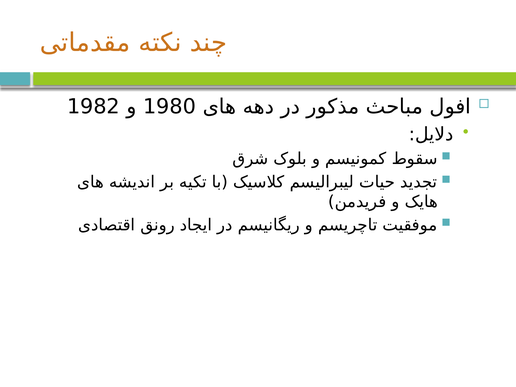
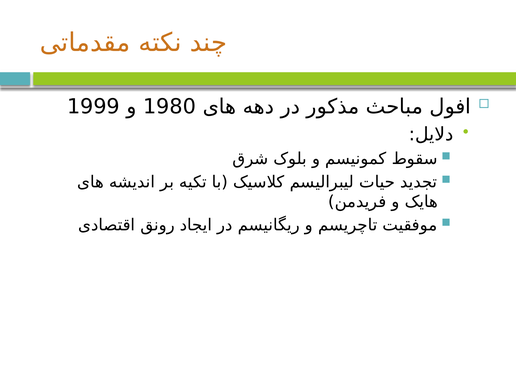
1982: 1982 -> 1999
